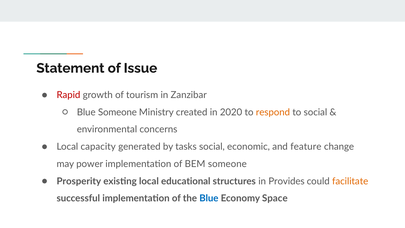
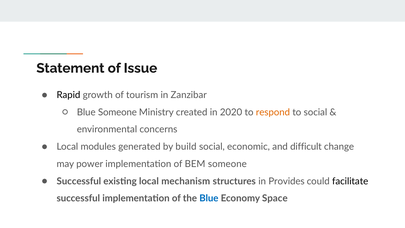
Rapid colour: red -> black
capacity: capacity -> modules
tasks: tasks -> build
feature: feature -> difficult
Prosperity at (79, 181): Prosperity -> Successful
educational: educational -> mechanism
facilitate colour: orange -> black
